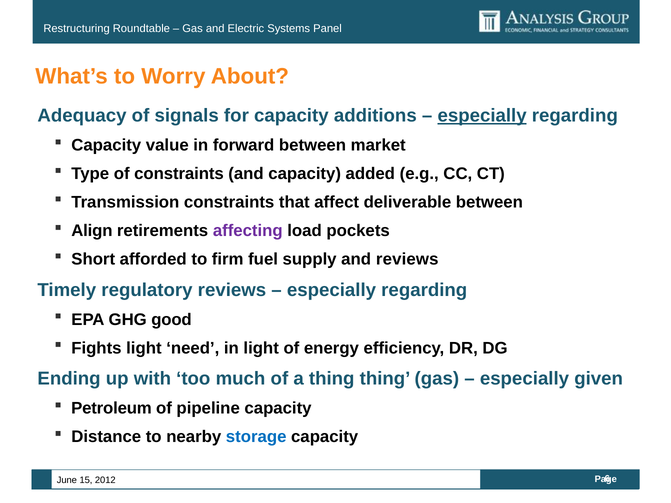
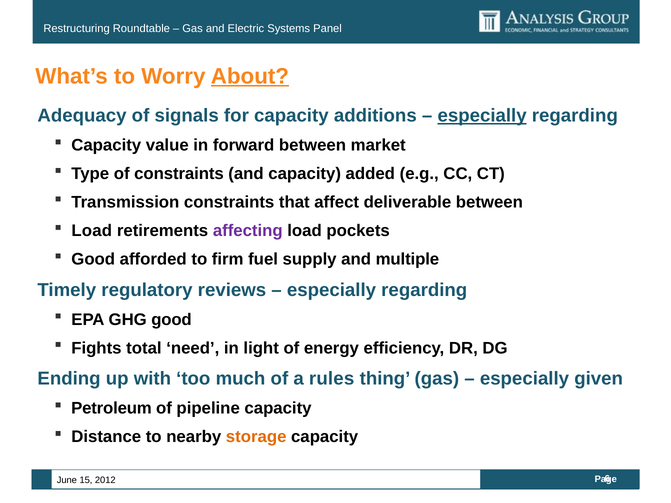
About underline: none -> present
Align at (92, 231): Align -> Load
Short at (93, 259): Short -> Good
and reviews: reviews -> multiple
Fights light: light -> total
a thing: thing -> rules
storage colour: blue -> orange
